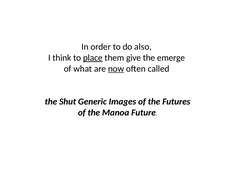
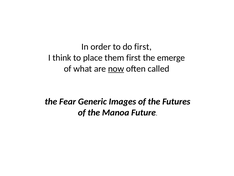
do also: also -> first
place underline: present -> none
them give: give -> first
Shut: Shut -> Fear
